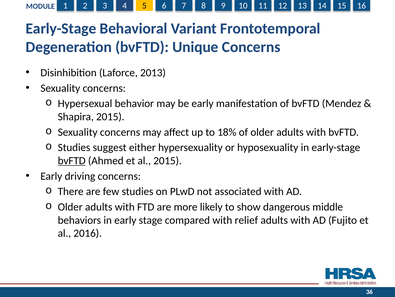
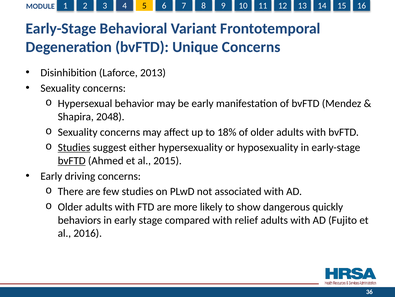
Shapira 2015: 2015 -> 2048
Studies at (74, 147) underline: none -> present
middle: middle -> quickly
